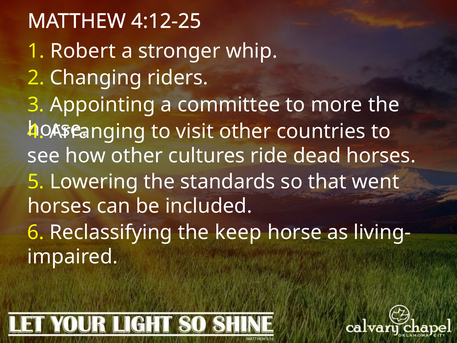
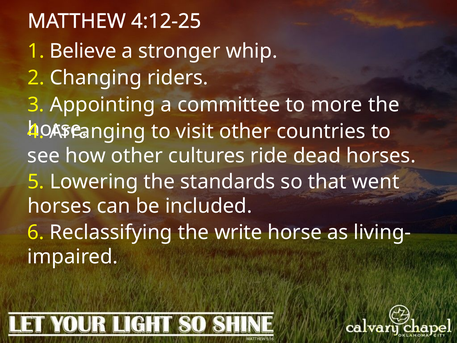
Robert: Robert -> Believe
keep: keep -> write
